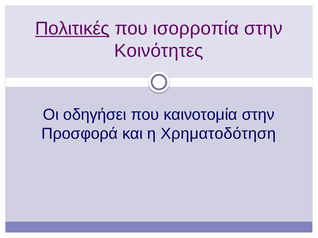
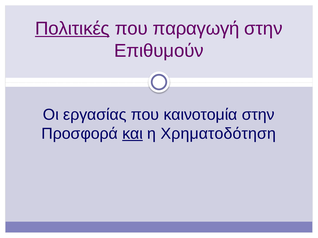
ισορροπία: ισορροπία -> παραγωγή
Κοινότητες: Κοινότητες -> Επιθυμούν
οδηγήσει: οδηγήσει -> εργασίας
και underline: none -> present
